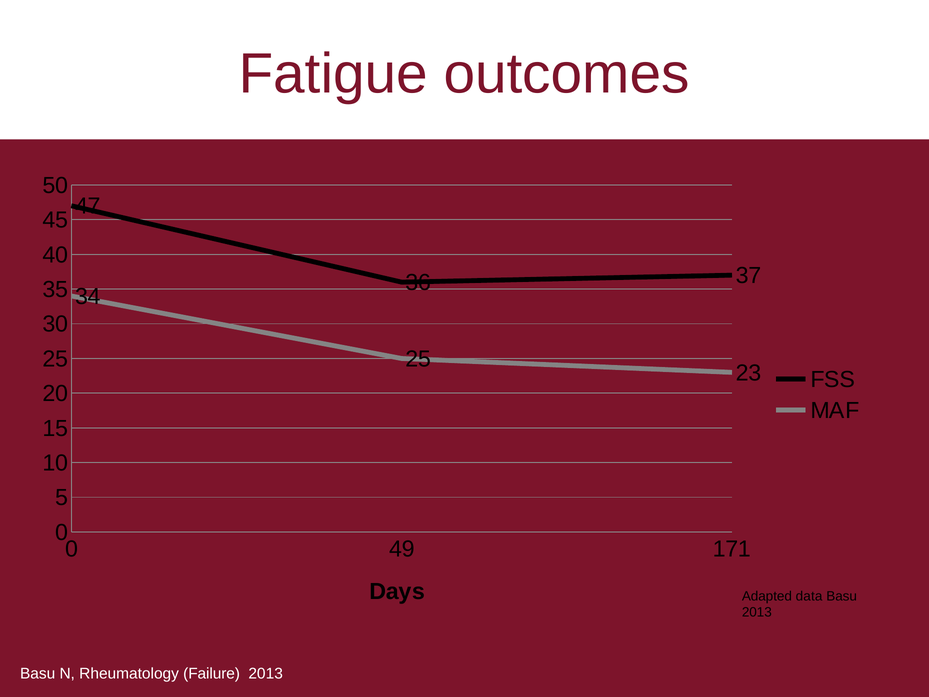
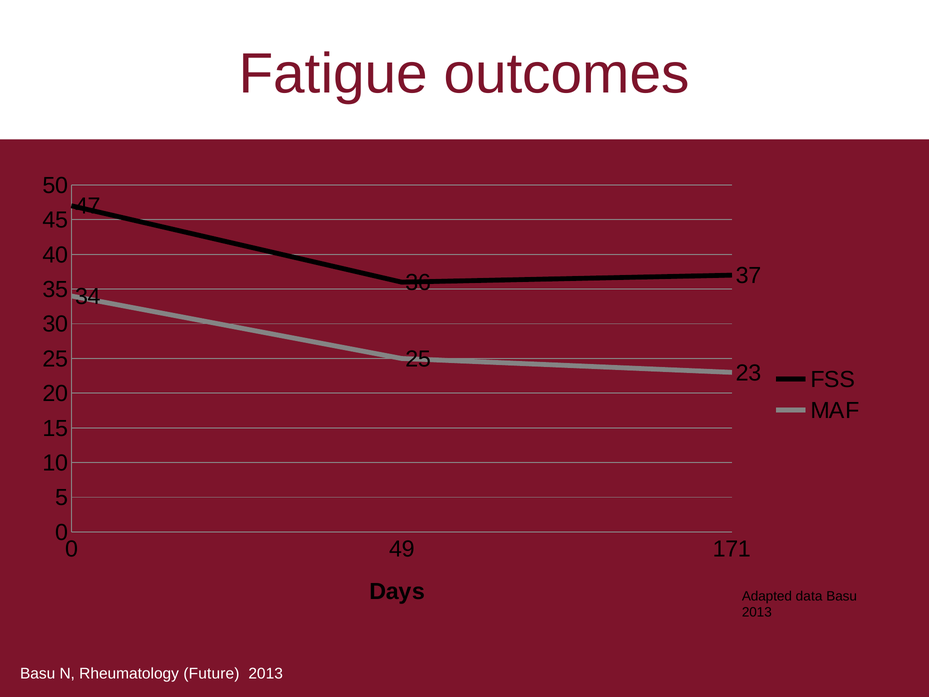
Failure: Failure -> Future
